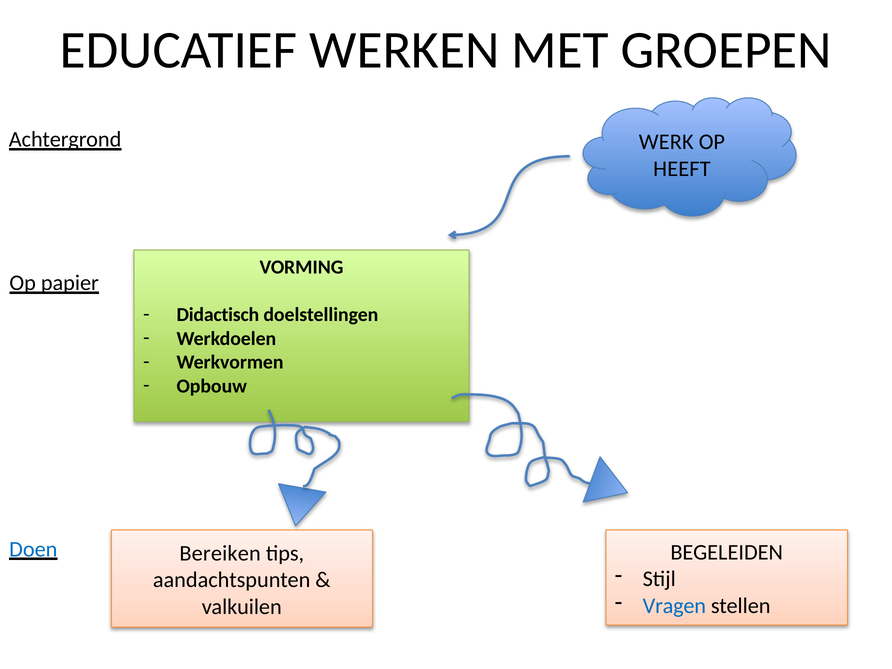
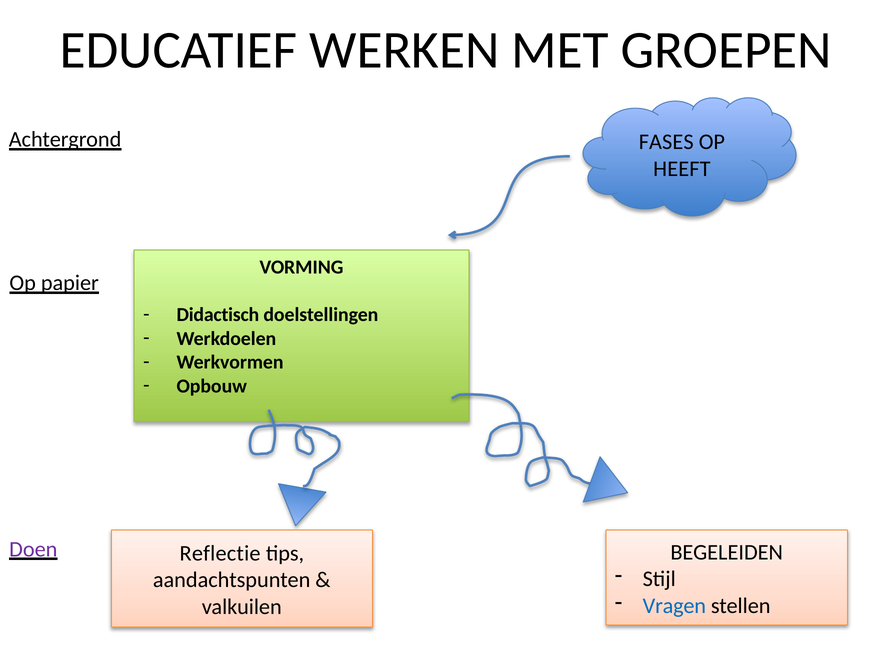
WERK: WERK -> FASES
Doen colour: blue -> purple
Bereiken: Bereiken -> Reflectie
